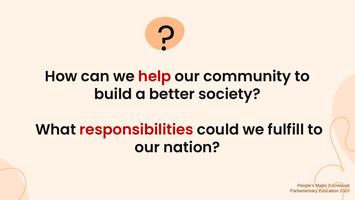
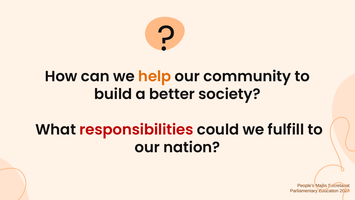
help colour: red -> orange
